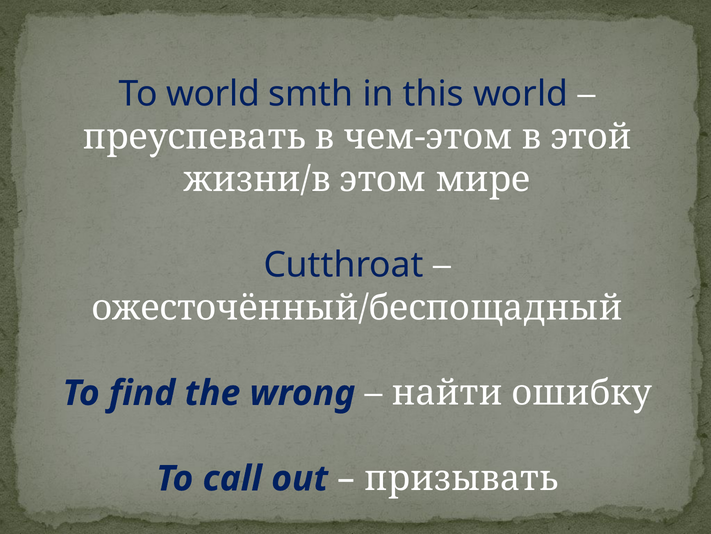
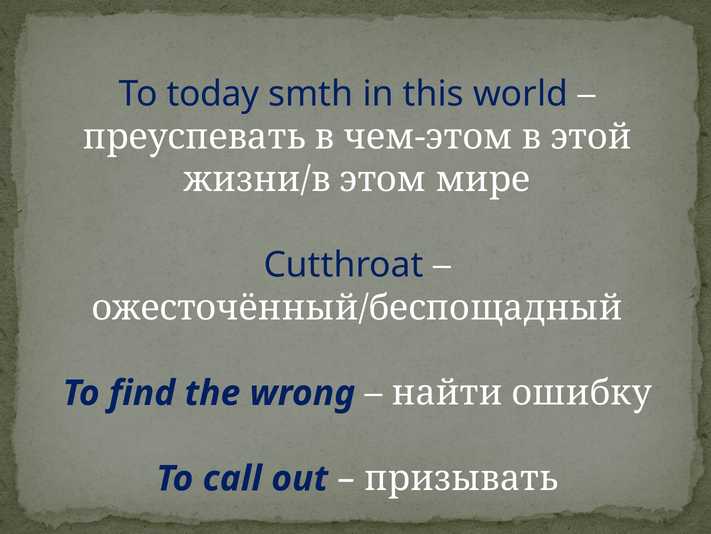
To world: world -> today
